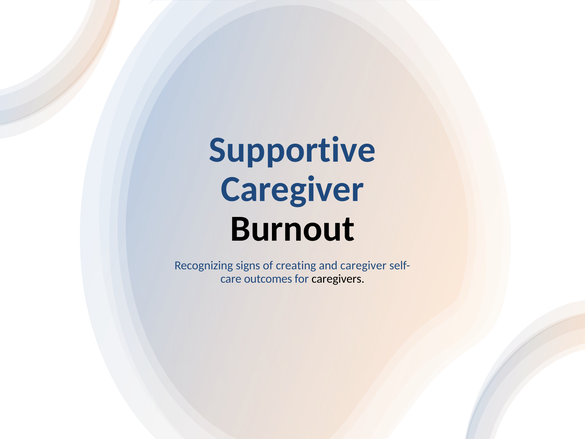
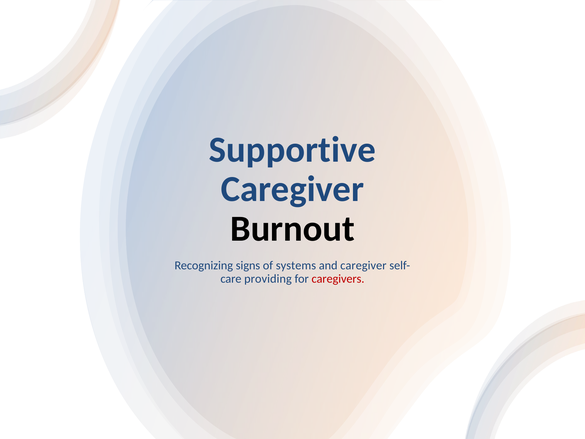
creating: creating -> systems
outcomes: outcomes -> providing
caregivers colour: black -> red
